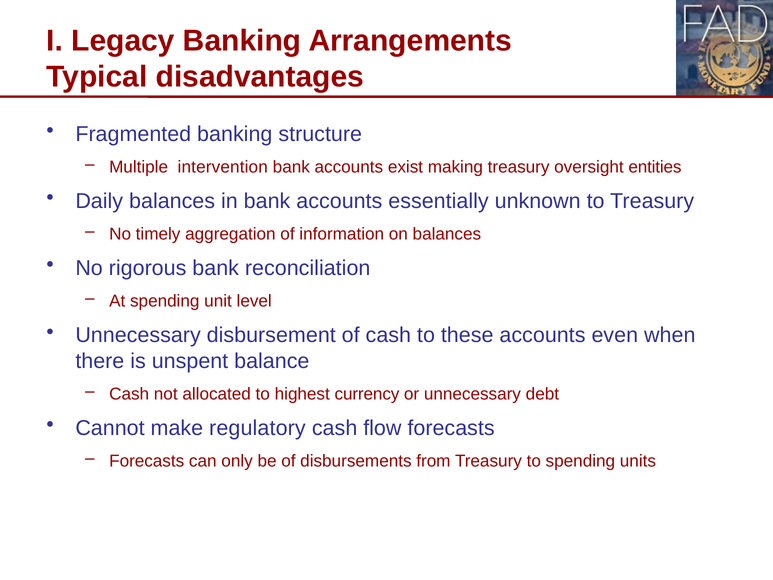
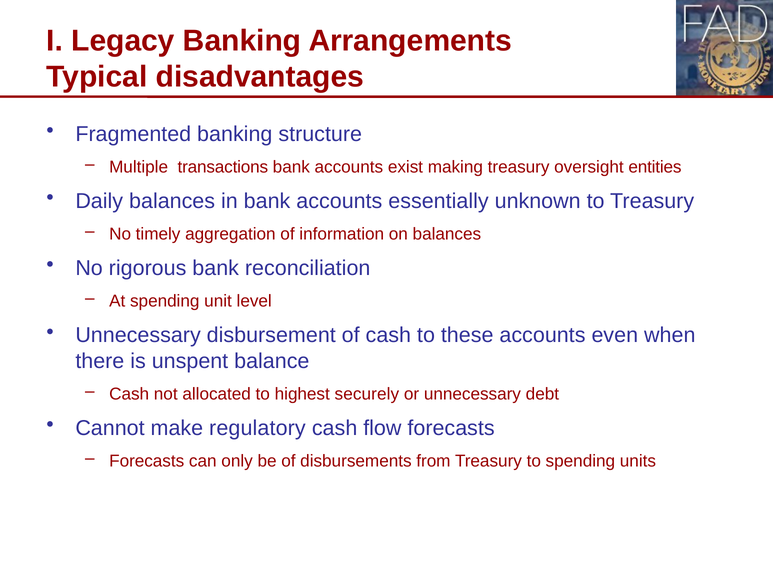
intervention: intervention -> transactions
currency: currency -> securely
